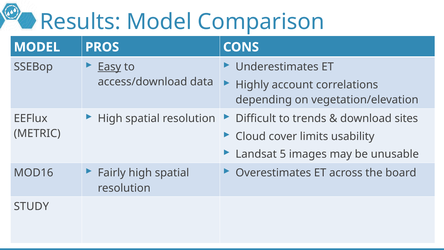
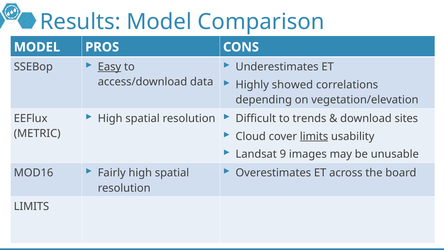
account: account -> showed
limits at (314, 136) underline: none -> present
5: 5 -> 9
STUDY at (31, 206): STUDY -> LIMITS
